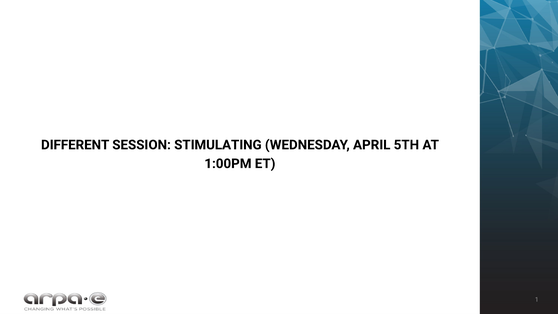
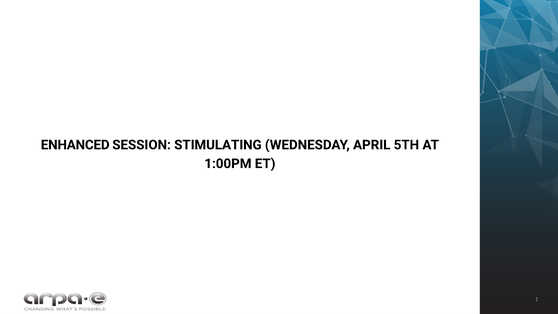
DIFFERENT: DIFFERENT -> ENHANCED
